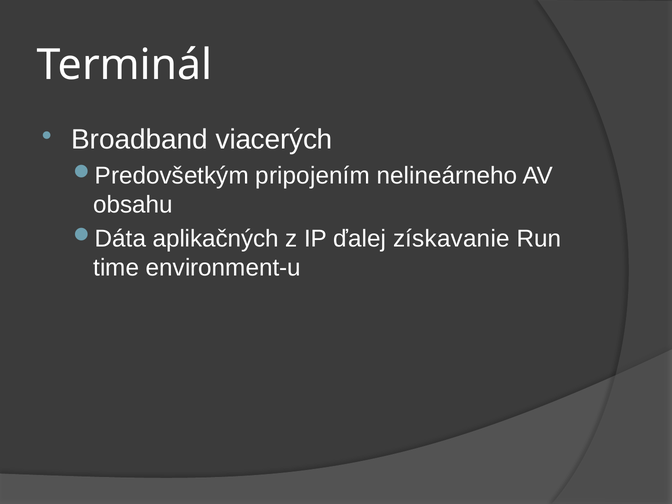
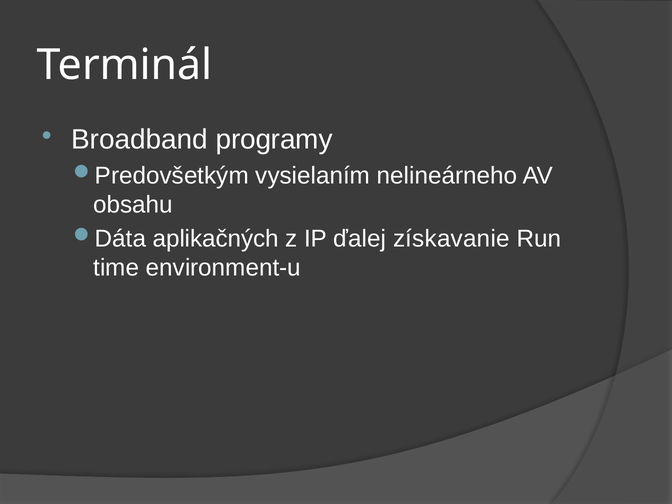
viacerých: viacerých -> programy
pripojením: pripojením -> vysielaním
